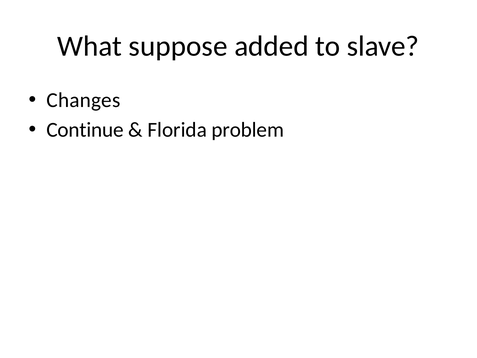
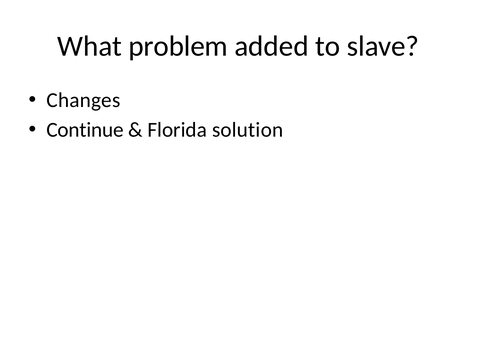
suppose: suppose -> problem
problem: problem -> solution
